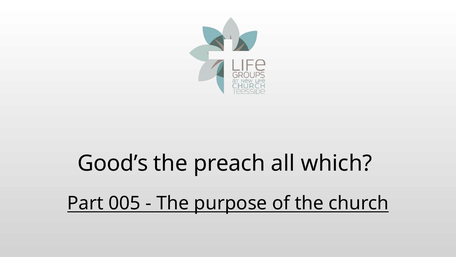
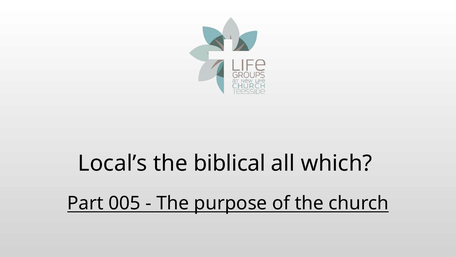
Good’s: Good’s -> Local’s
preach: preach -> biblical
